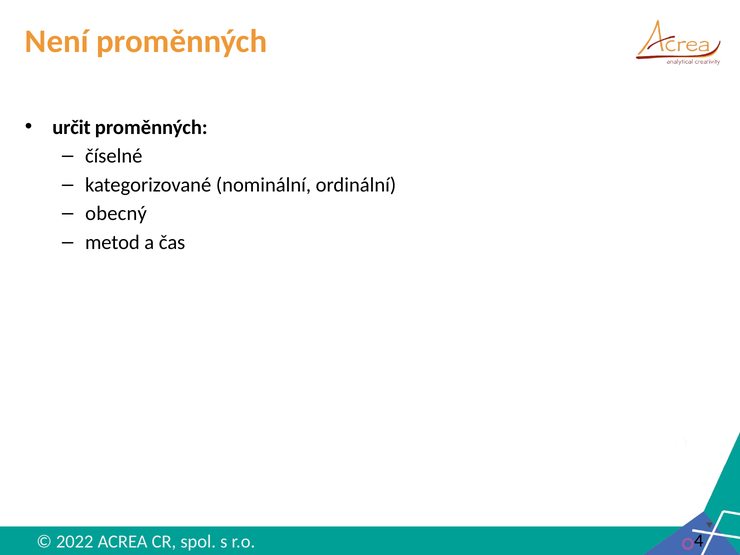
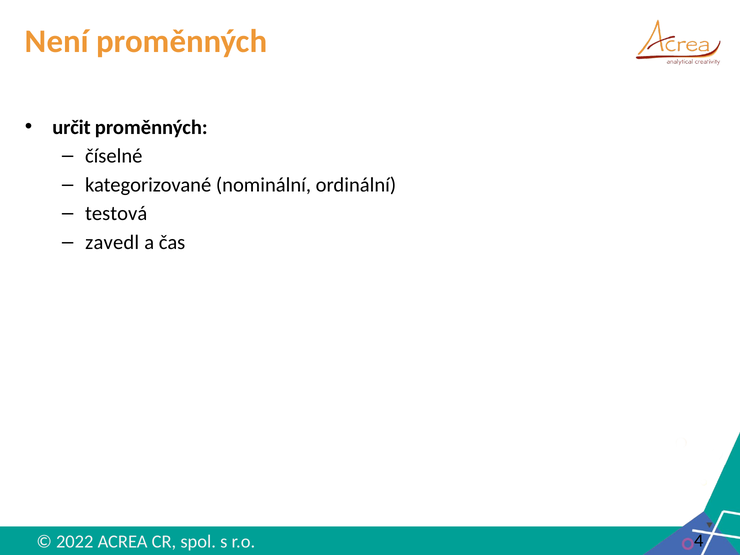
obecný: obecný -> testová
metod: metod -> zavedl
